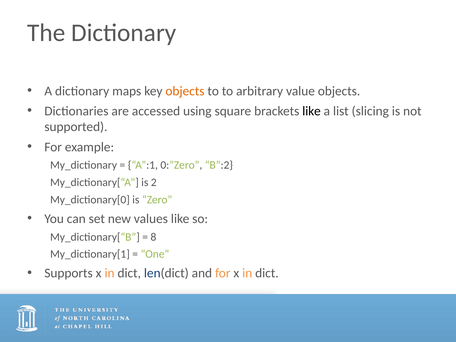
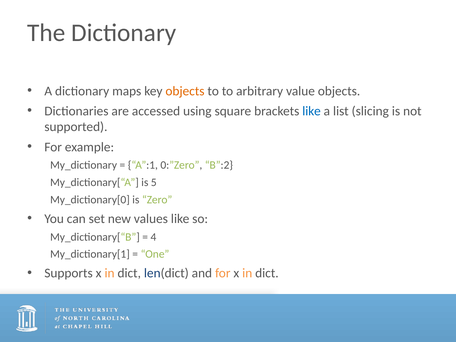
like at (312, 111) colour: black -> blue
2: 2 -> 5
8: 8 -> 4
